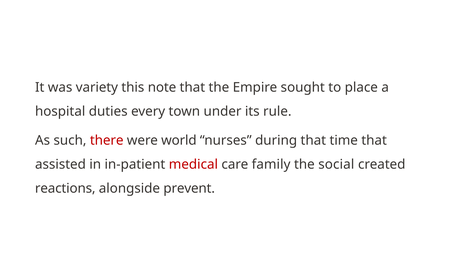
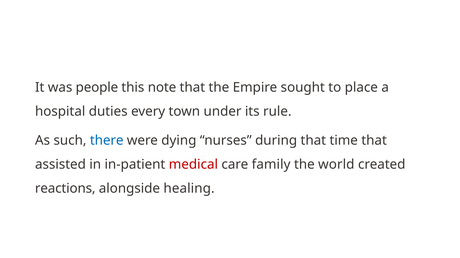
variety: variety -> people
there colour: red -> blue
world: world -> dying
social: social -> world
prevent: prevent -> healing
